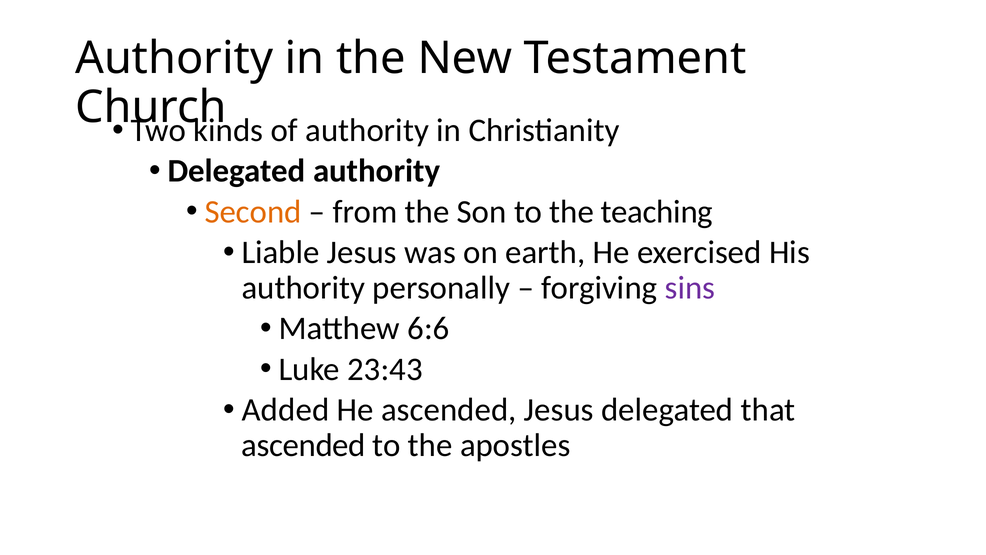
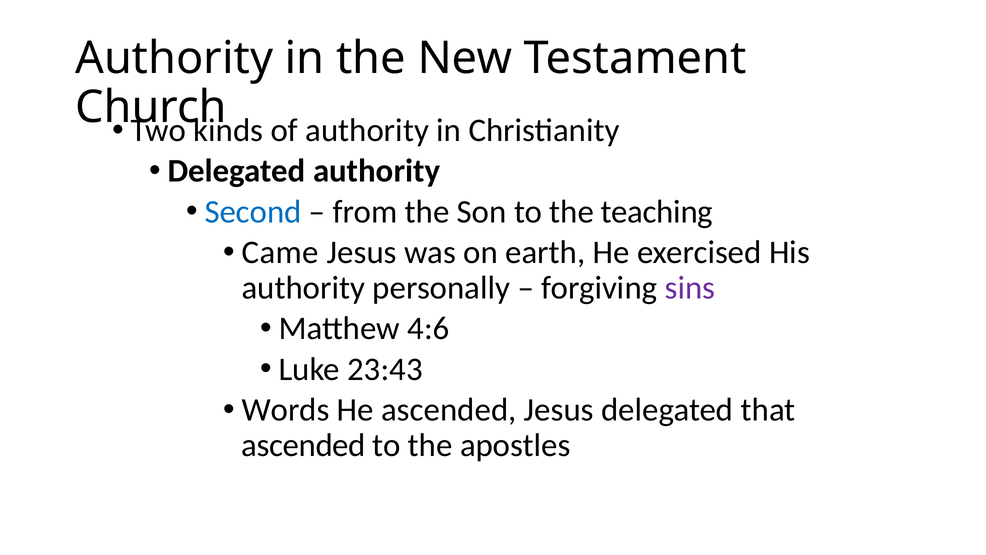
Second colour: orange -> blue
Liable: Liable -> Came
6:6: 6:6 -> 4:6
Added: Added -> Words
